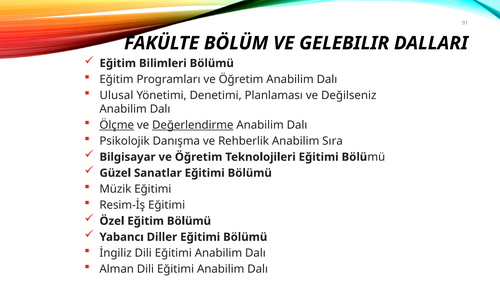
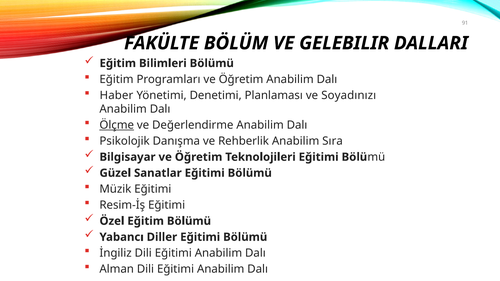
Ulusal: Ulusal -> Haber
Değilseniz: Değilseniz -> Soyadınızı
Değerlendirme underline: present -> none
